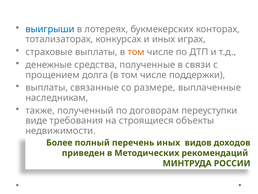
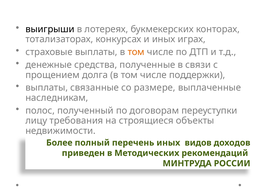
выигрыши colour: blue -> black
также: также -> полос
виде: виде -> лицу
